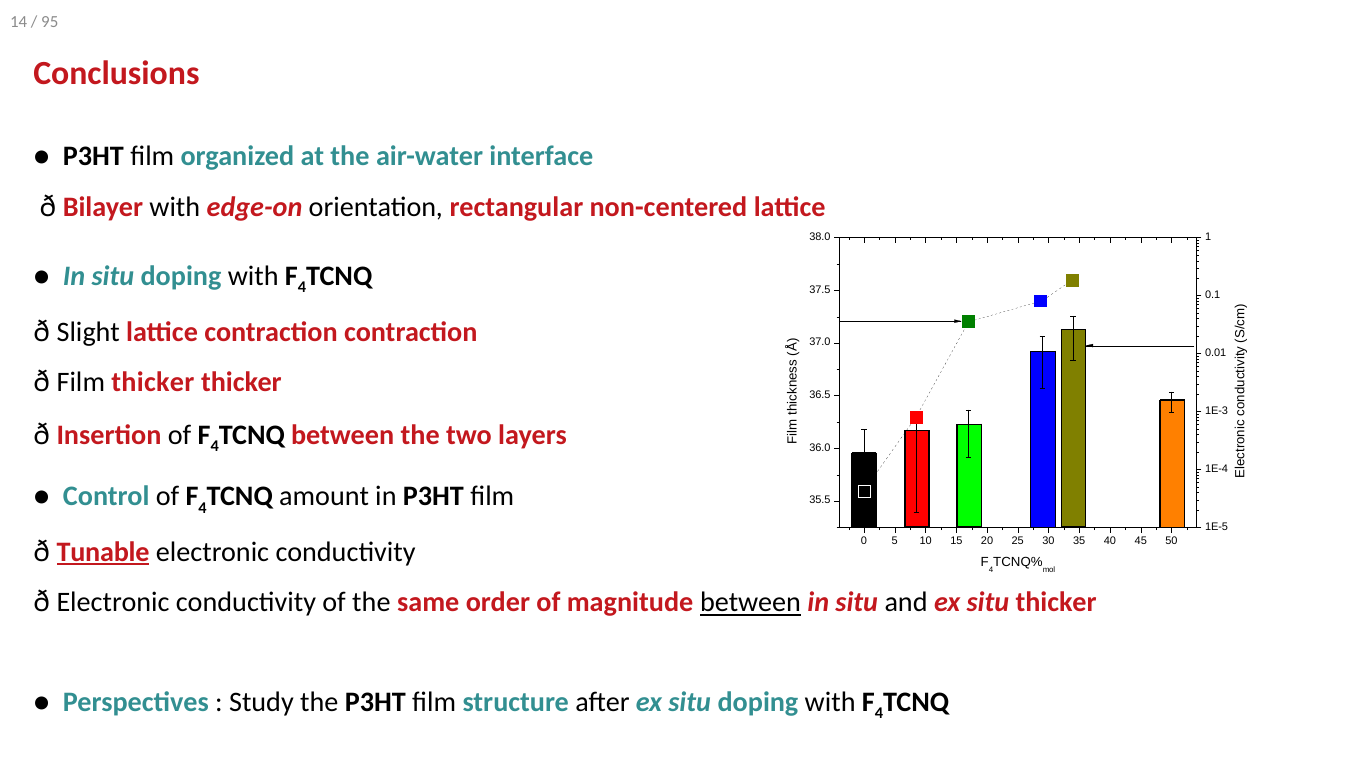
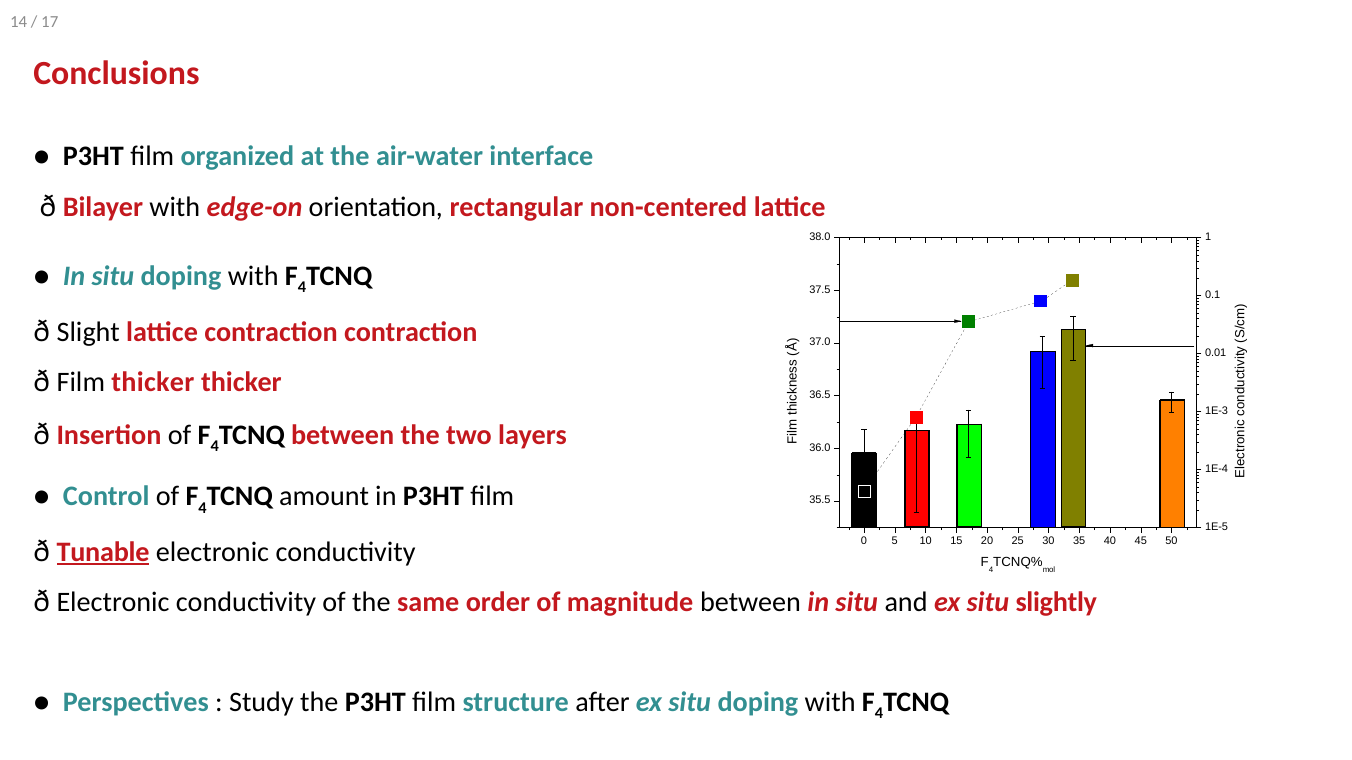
95: 95 -> 17
between at (750, 603) underline: present -> none
situ thicker: thicker -> slightly
